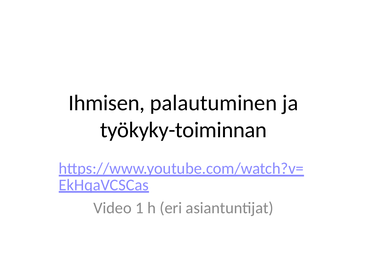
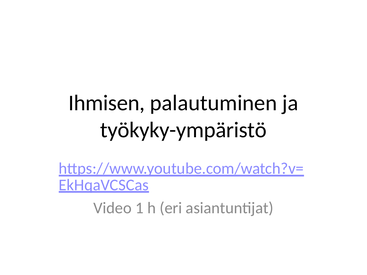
työkyky-toiminnan: työkyky-toiminnan -> työkyky-ympäristö
